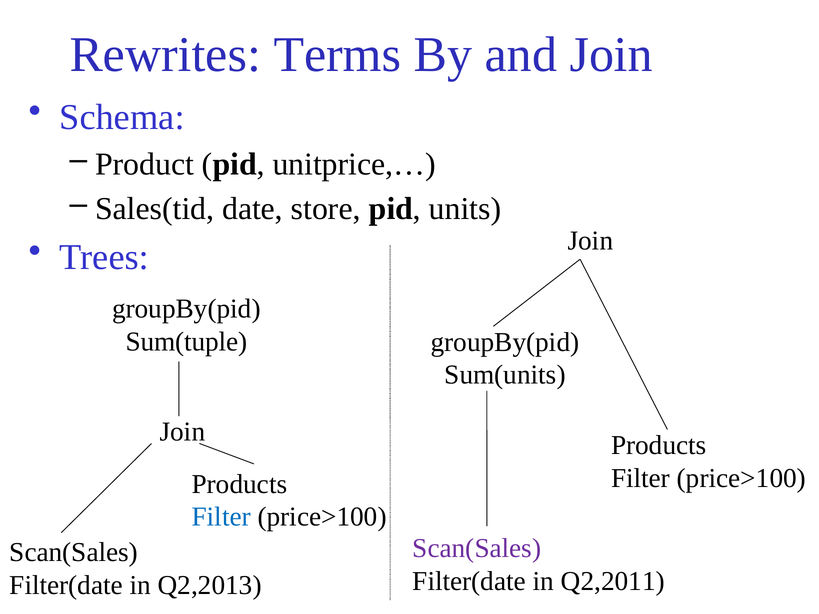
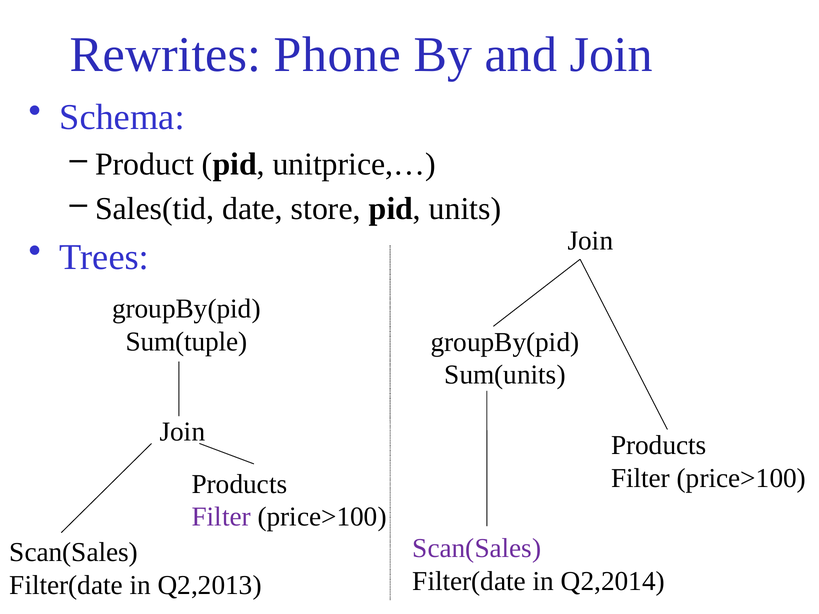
Terms: Terms -> Phone
Filter at (221, 517) colour: blue -> purple
Q2,2011: Q2,2011 -> Q2,2014
